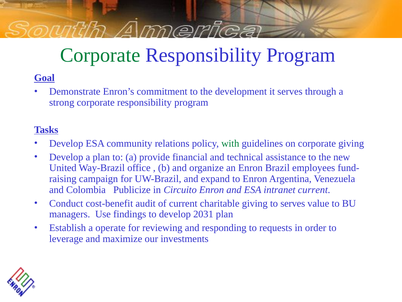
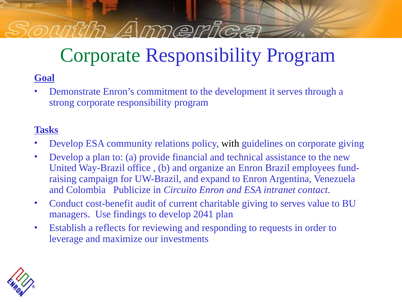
with colour: green -> black
intranet current: current -> contact
2031: 2031 -> 2041
operate: operate -> reflects
